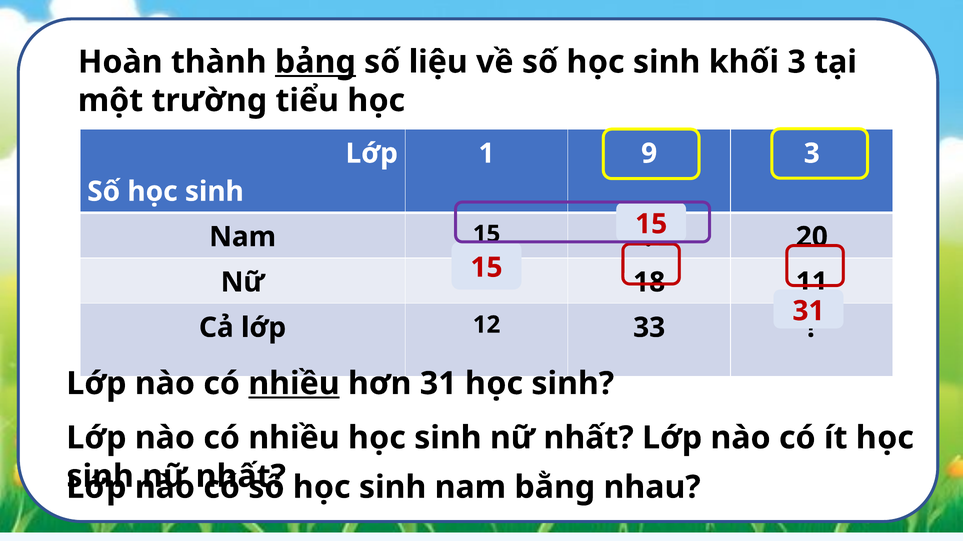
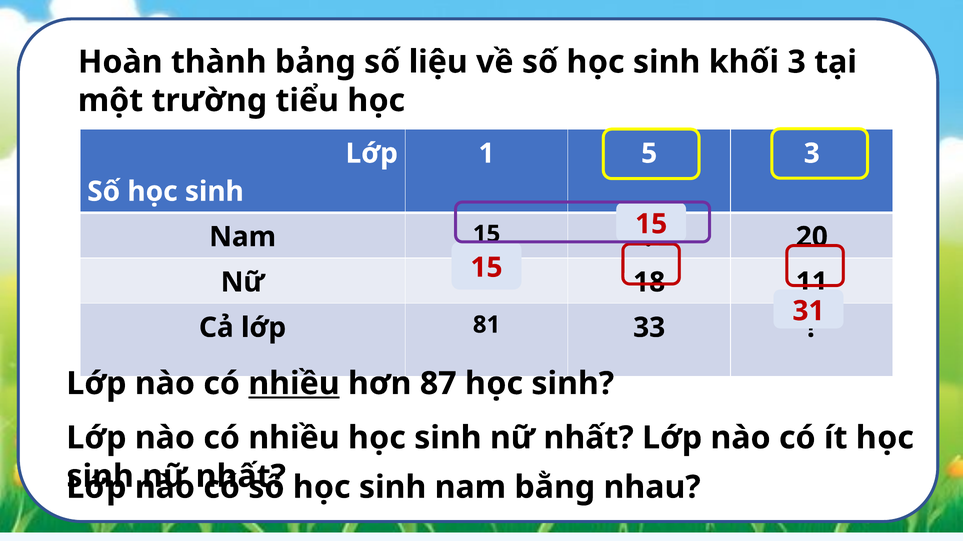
bảng underline: present -> none
9: 9 -> 5
12: 12 -> 81
hơn 31: 31 -> 87
